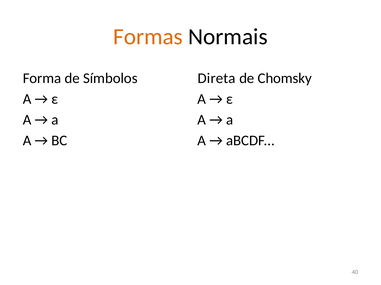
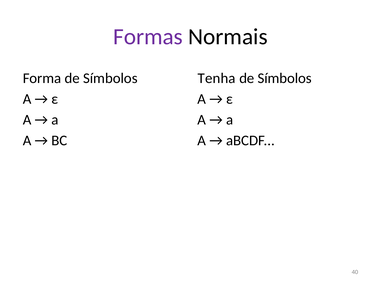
Formas colour: orange -> purple
Direta: Direta -> Tenha
Chomsky at (285, 79): Chomsky -> Símbolos
